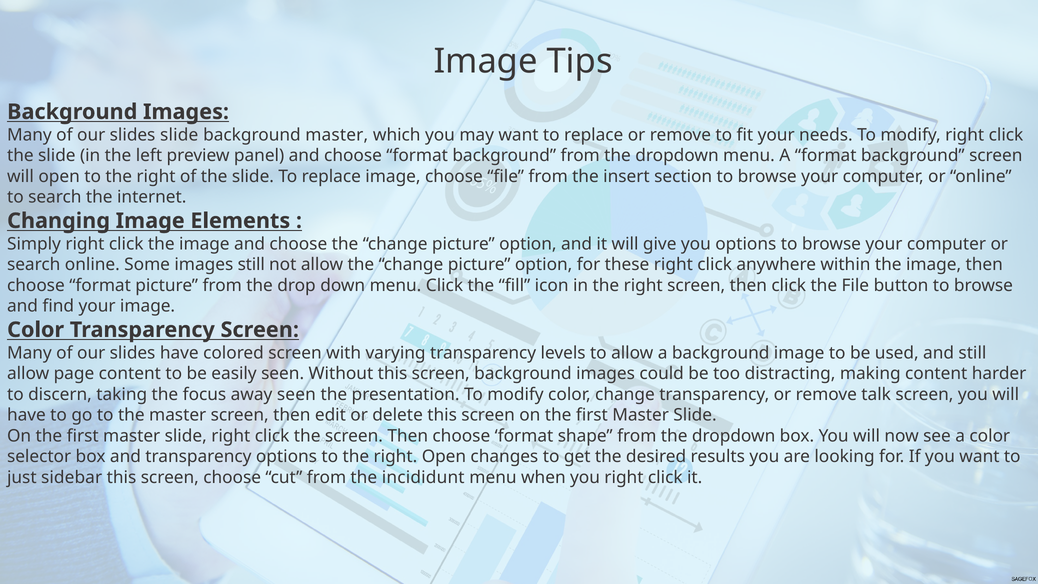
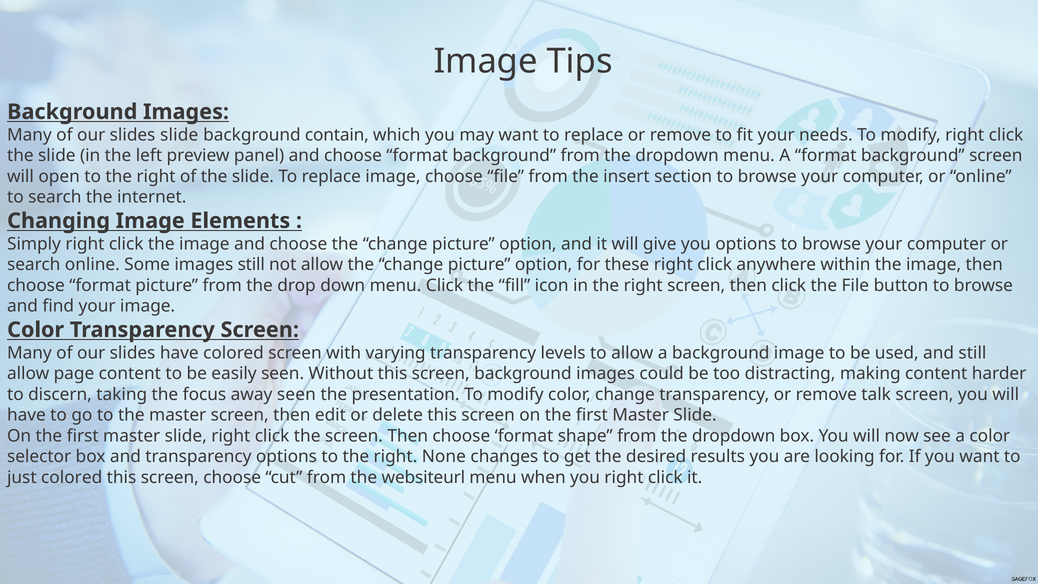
background master: master -> contain
right Open: Open -> None
just sidebar: sidebar -> colored
incididunt: incididunt -> websiteurl
